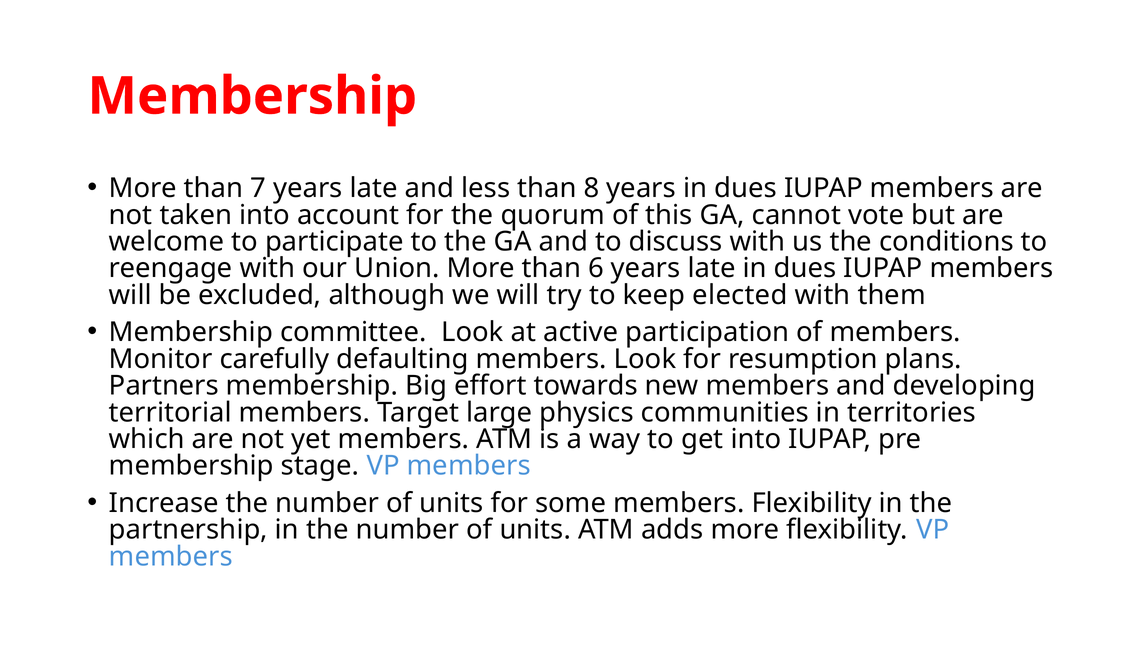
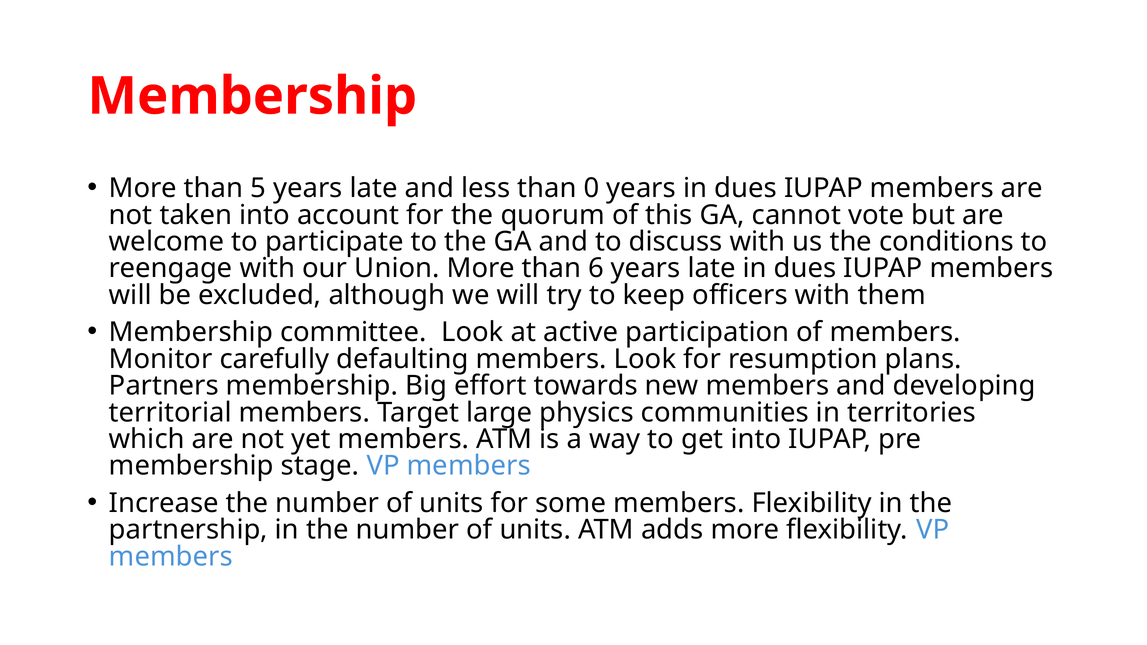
7: 7 -> 5
8: 8 -> 0
elected: elected -> officers
